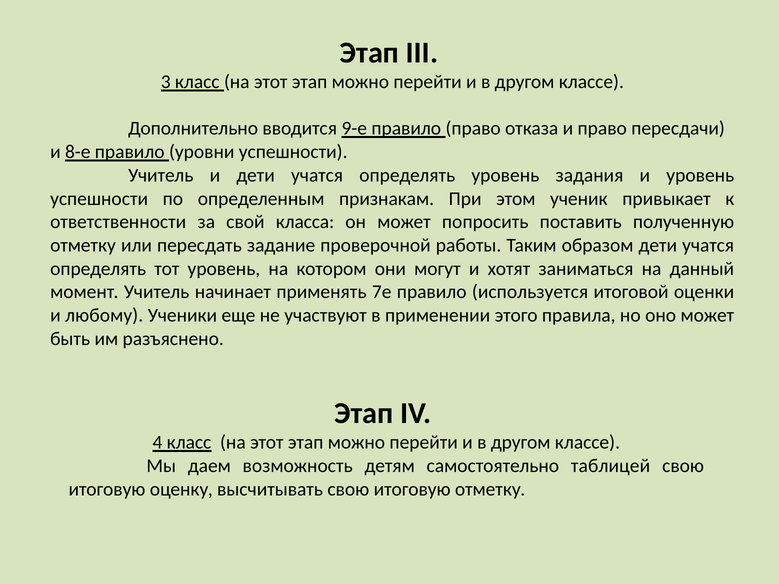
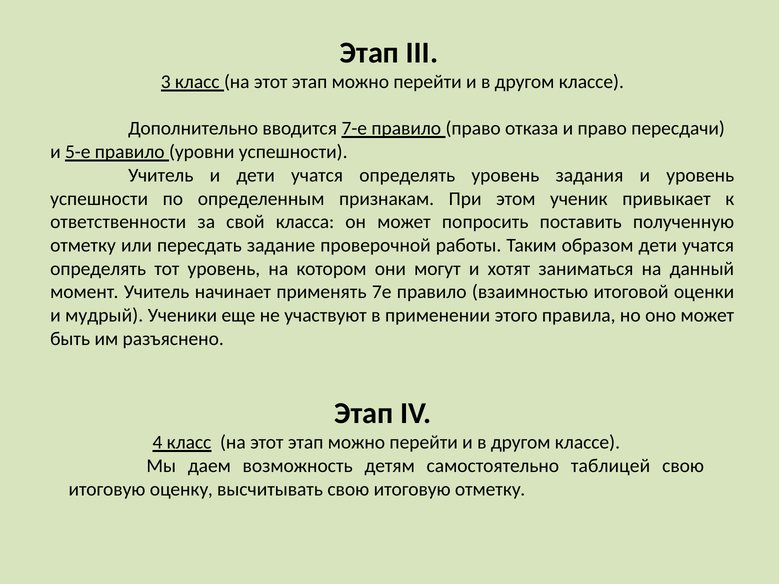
9-е: 9-е -> 7-е
8-е: 8-е -> 5-е
используется: используется -> взаимностью
любому: любому -> мудрый
